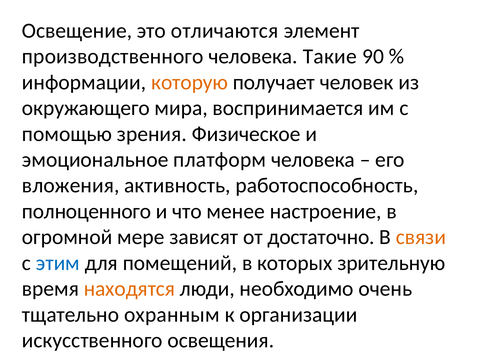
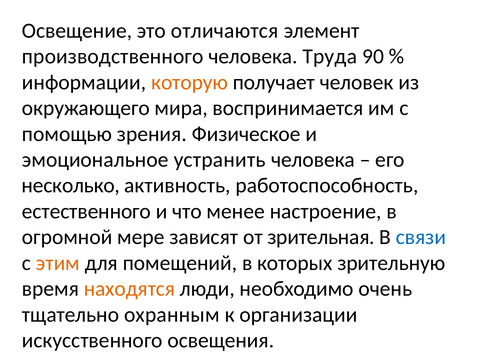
Такие: Такие -> Труда
платформ: платформ -> устранить
вложения: вложения -> несколько
полноценного: полноценного -> естественного
достаточно: достаточно -> зрительная
связи colour: orange -> blue
этим colour: blue -> orange
